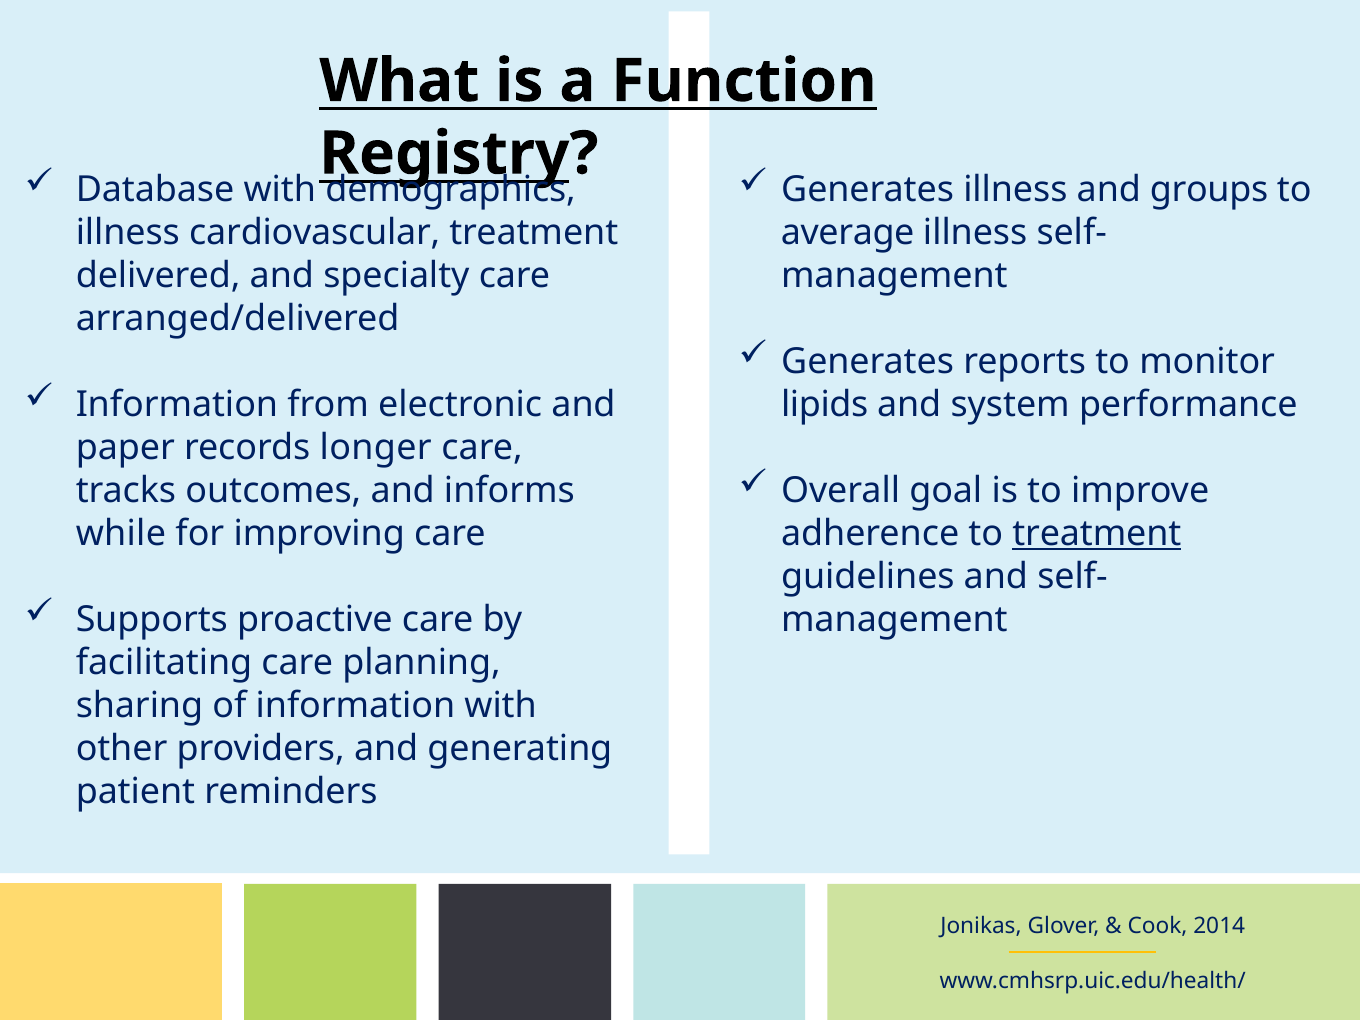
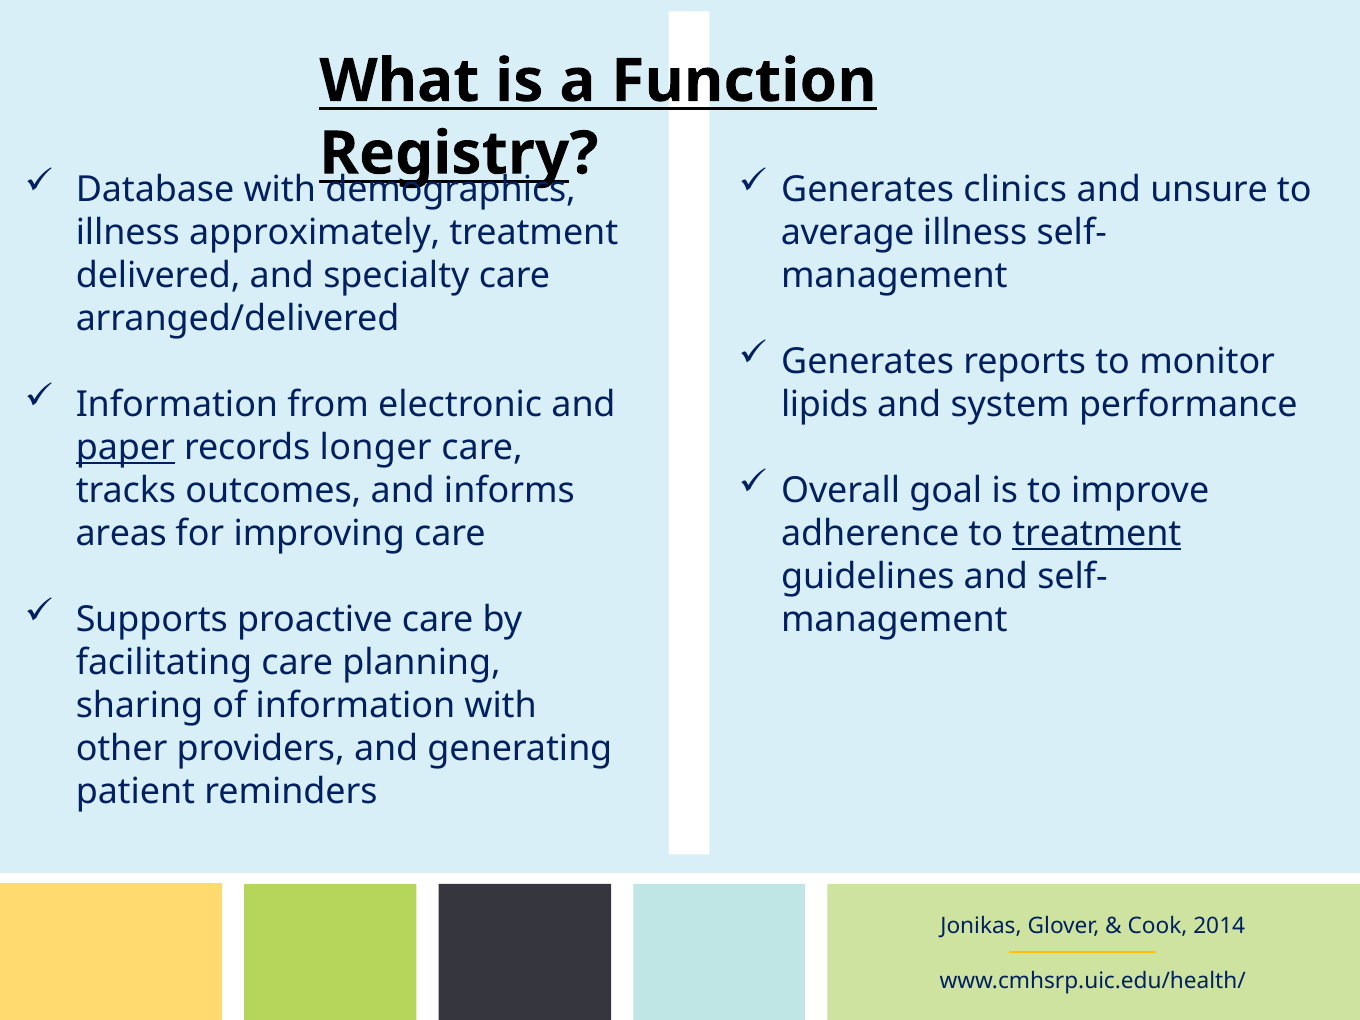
Generates illness: illness -> clinics
groups: groups -> unsure
cardiovascular: cardiovascular -> approximately
paper underline: none -> present
while: while -> areas
